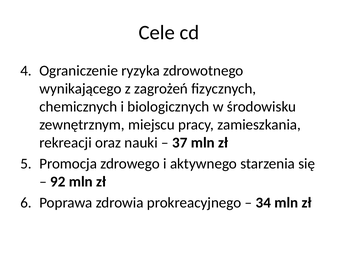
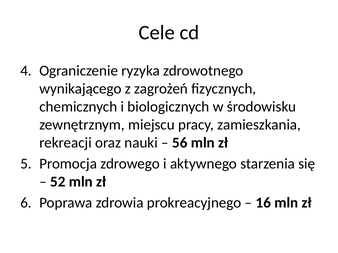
37: 37 -> 56
92: 92 -> 52
34: 34 -> 16
